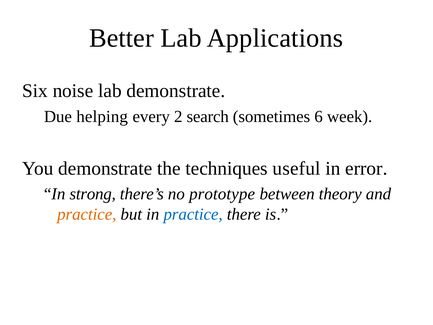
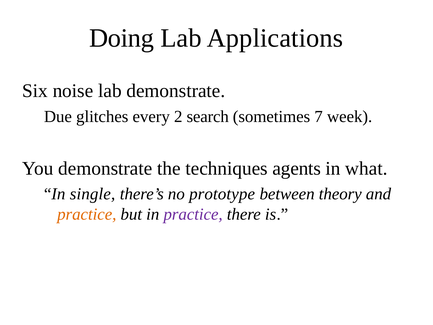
Better: Better -> Doing
helping: helping -> glitches
6: 6 -> 7
useful: useful -> agents
error: error -> what
strong: strong -> single
practice at (193, 214) colour: blue -> purple
